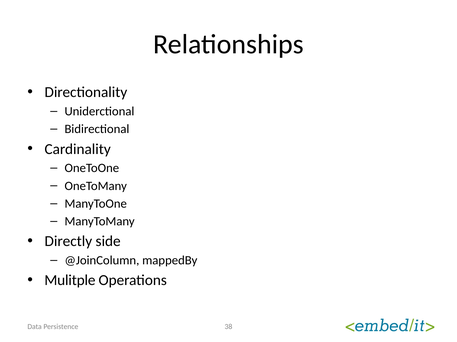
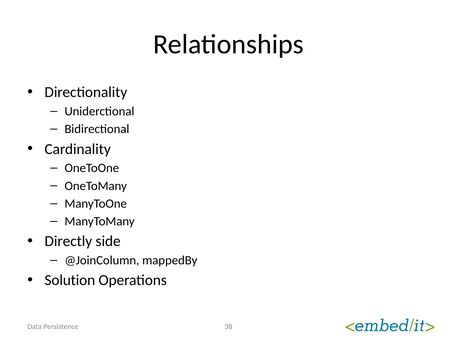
Mulitple: Mulitple -> Solution
